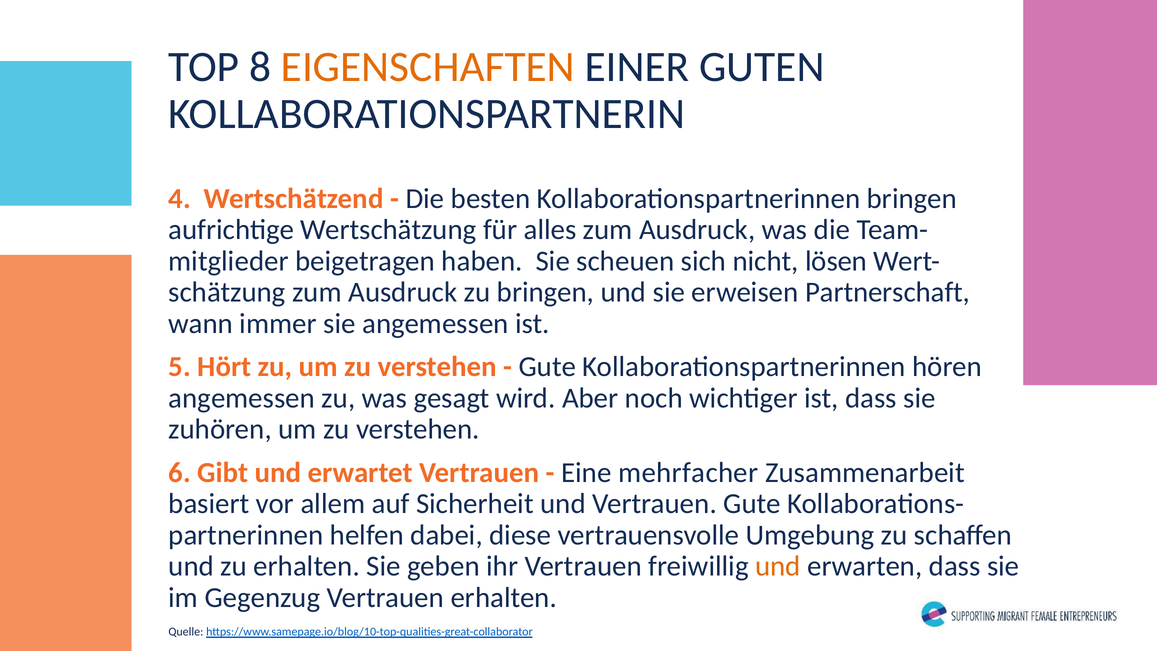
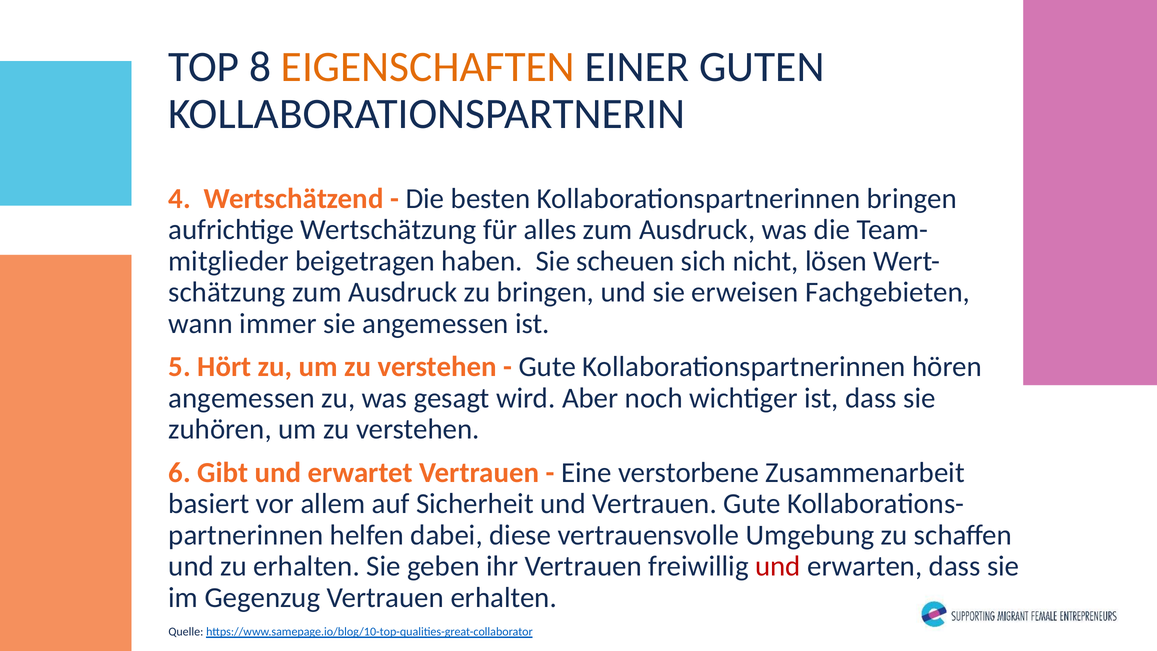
Partnerschaft: Partnerschaft -> Fachgebieten
mehrfacher: mehrfacher -> verstorbene
und at (778, 566) colour: orange -> red
